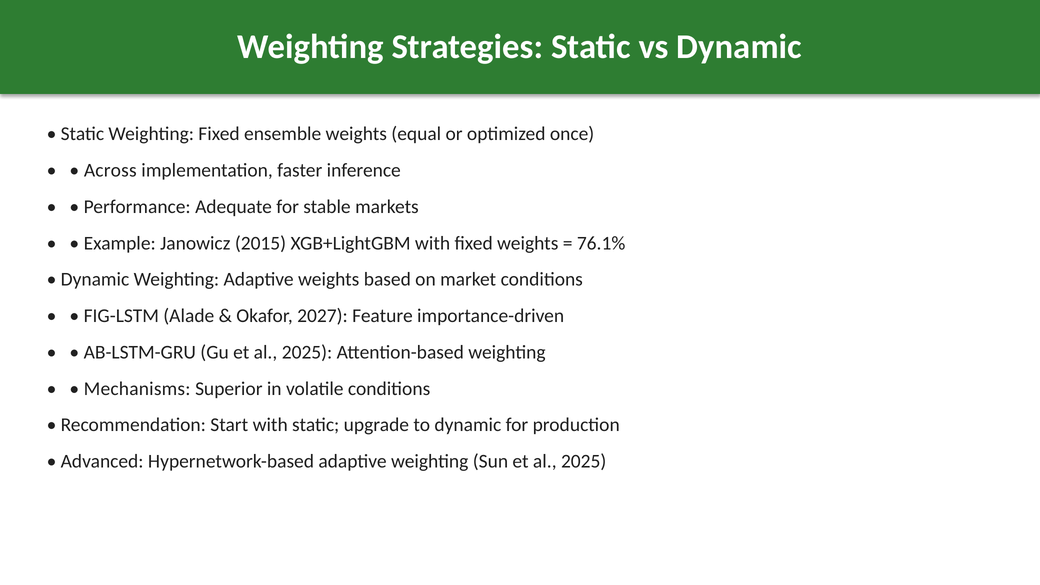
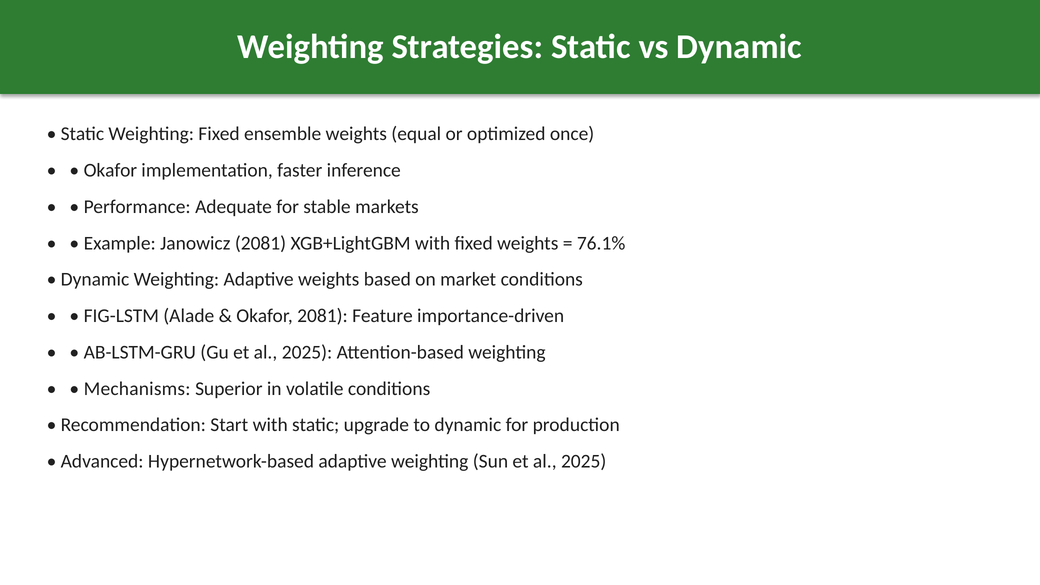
Across at (110, 170): Across -> Okafor
Janowicz 2015: 2015 -> 2081
Okafor 2027: 2027 -> 2081
